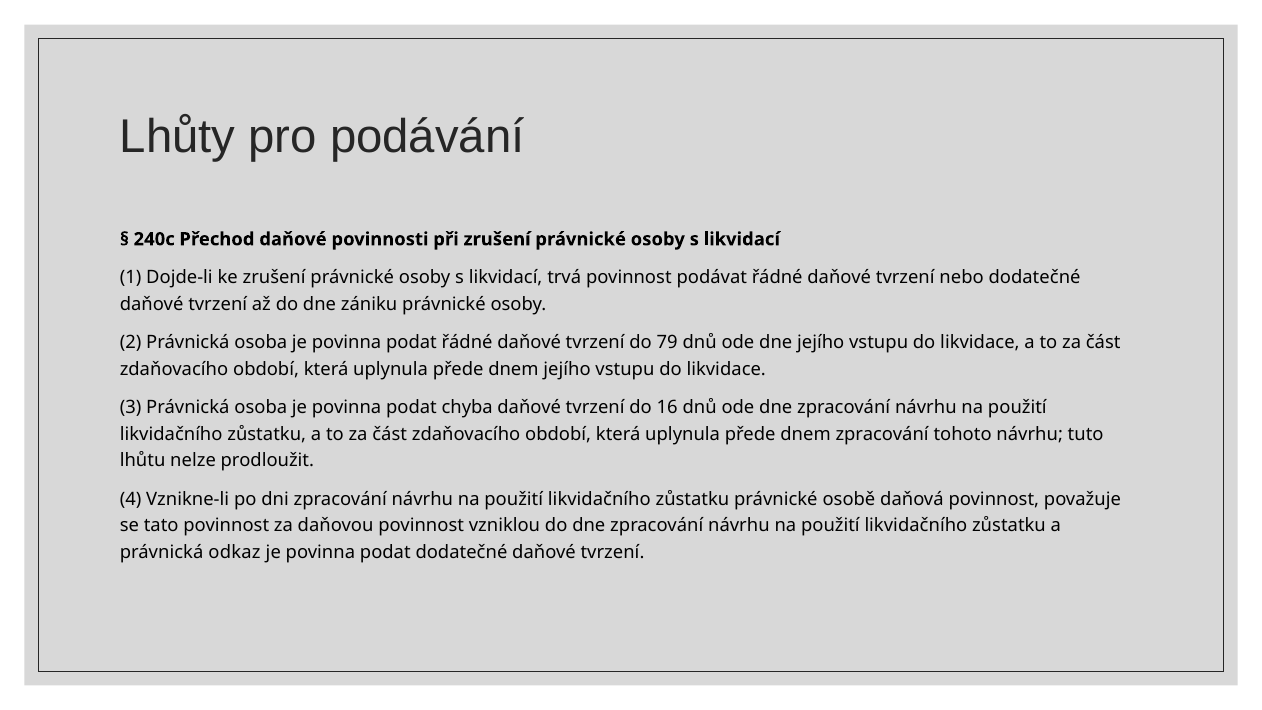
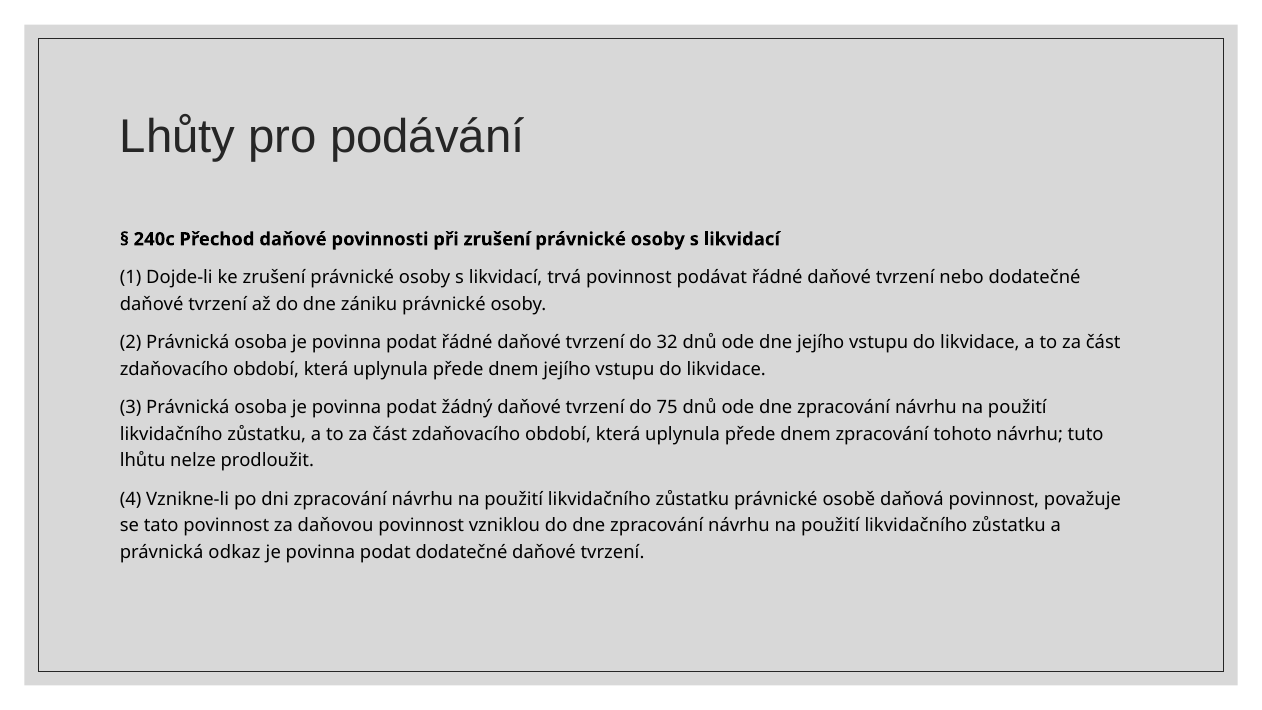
79: 79 -> 32
chyba: chyba -> žádný
16: 16 -> 75
